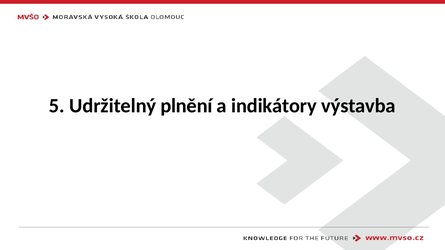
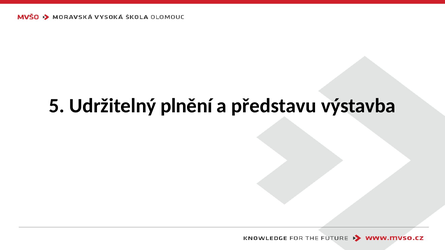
indikátory: indikátory -> představu
